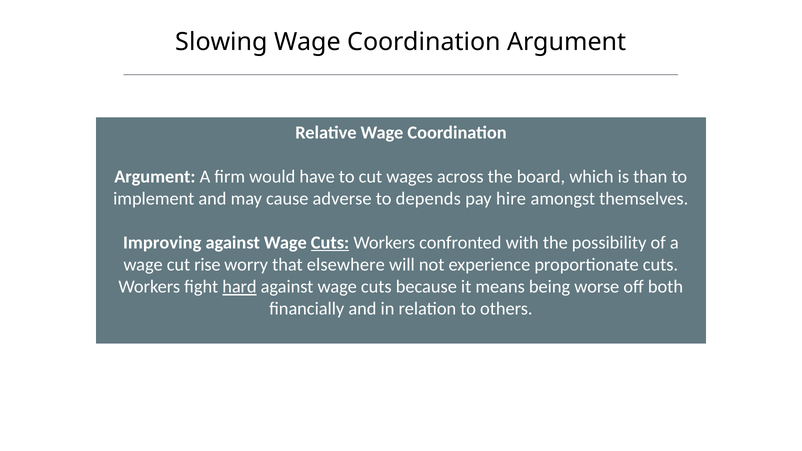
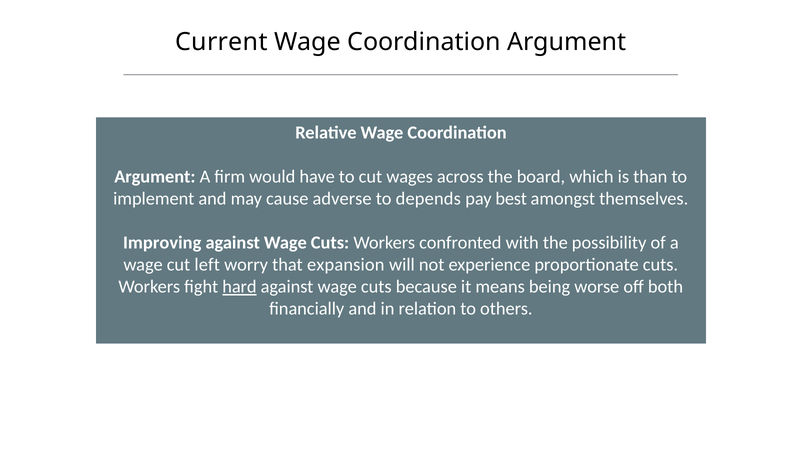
Slowing: Slowing -> Current
hire: hire -> best
Cuts at (330, 243) underline: present -> none
rise: rise -> left
elsewhere: elsewhere -> expansion
